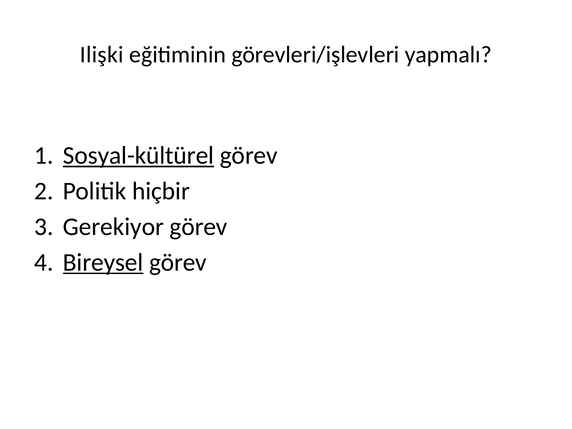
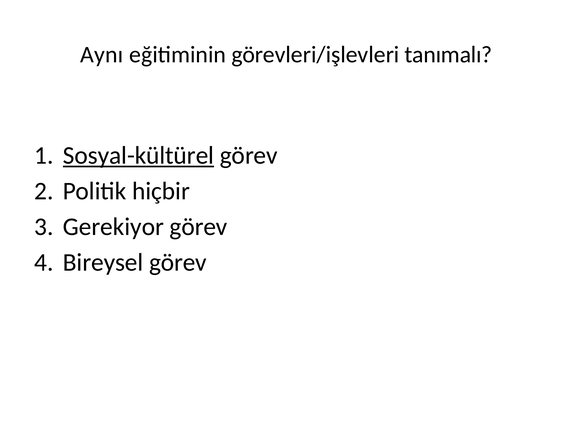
Ilişki: Ilişki -> Aynı
yapmalı: yapmalı -> tanımalı
Bireysel underline: present -> none
